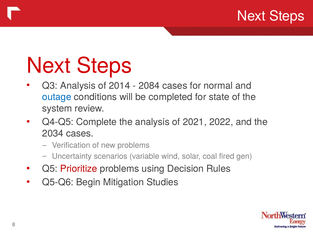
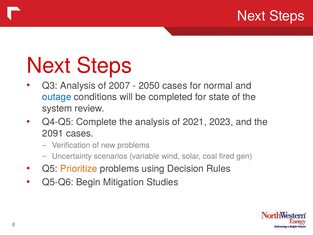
2014: 2014 -> 2007
2084: 2084 -> 2050
2022: 2022 -> 2023
2034: 2034 -> 2091
Prioritize colour: red -> orange
